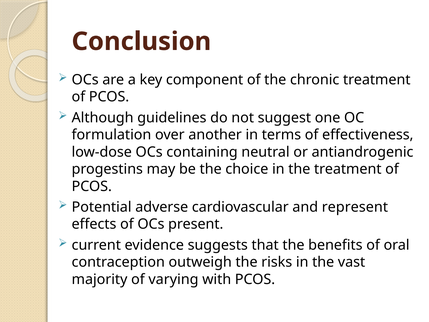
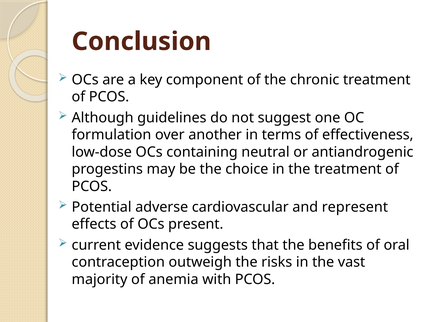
varying: varying -> anemia
